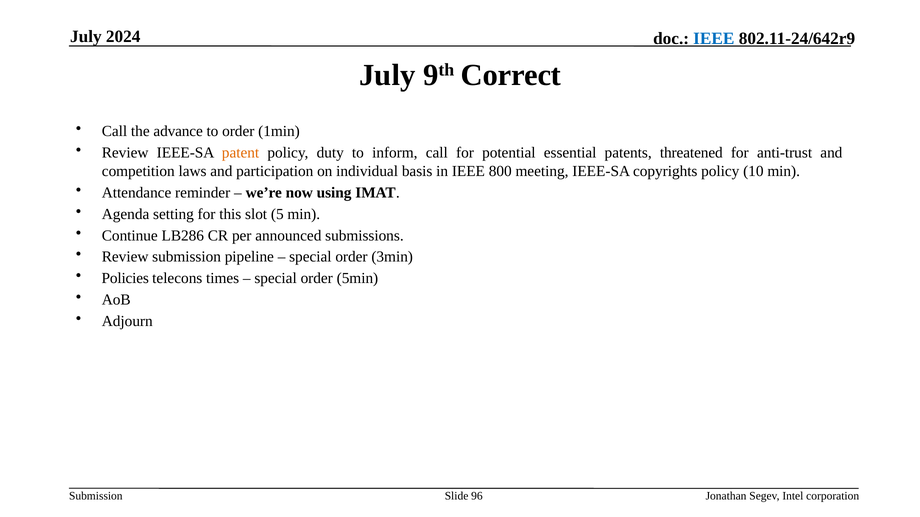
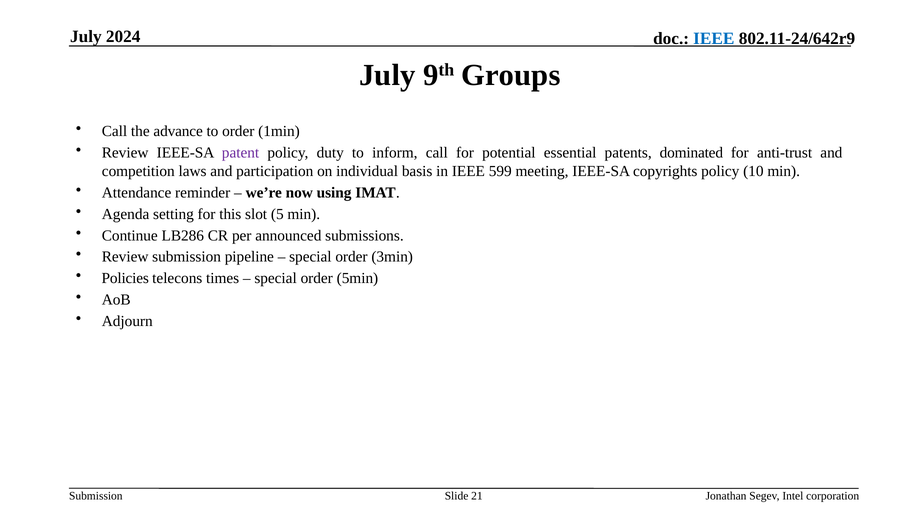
Correct: Correct -> Groups
patent colour: orange -> purple
threatened: threatened -> dominated
800: 800 -> 599
96: 96 -> 21
